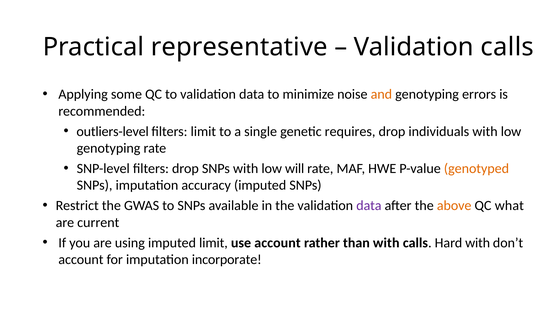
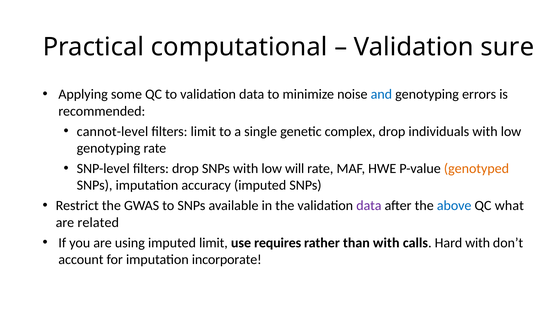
representative: representative -> computational
Validation calls: calls -> sure
and colour: orange -> blue
outliers-level: outliers-level -> cannot-level
requires: requires -> complex
above colour: orange -> blue
current: current -> related
use account: account -> requires
